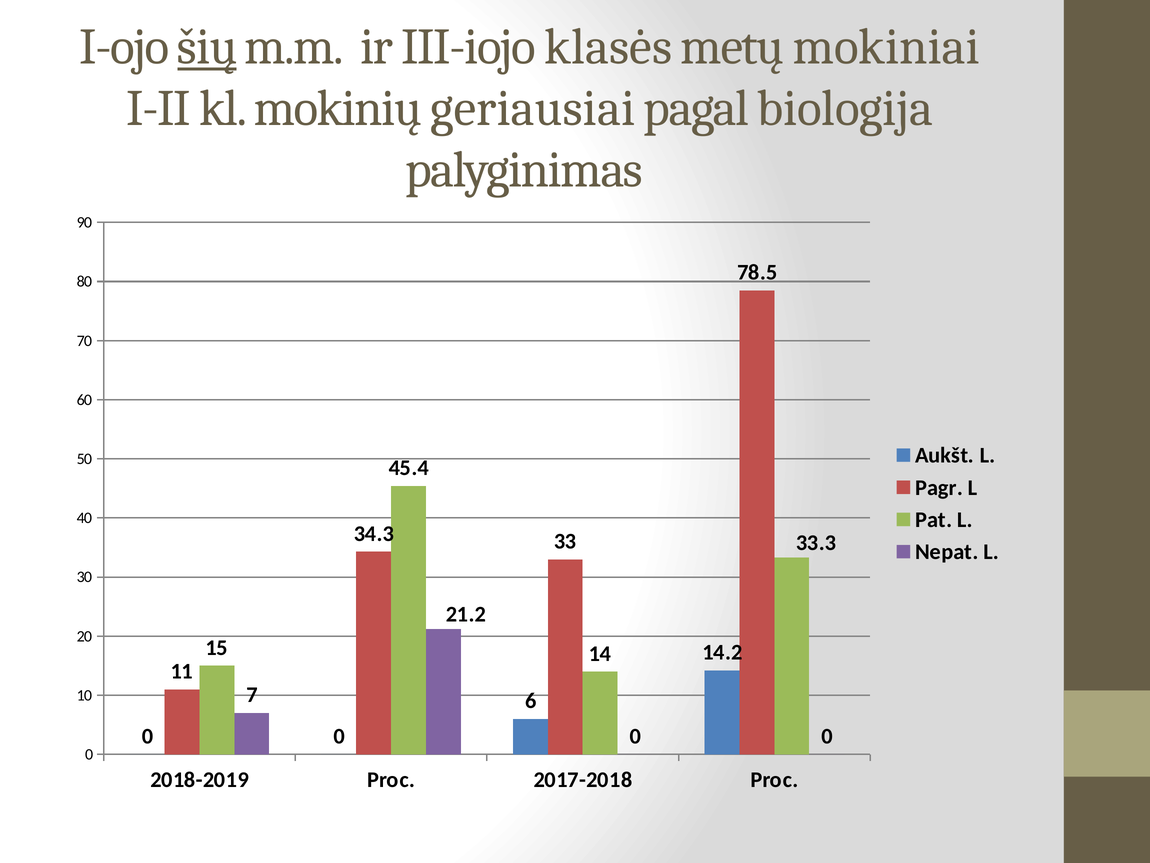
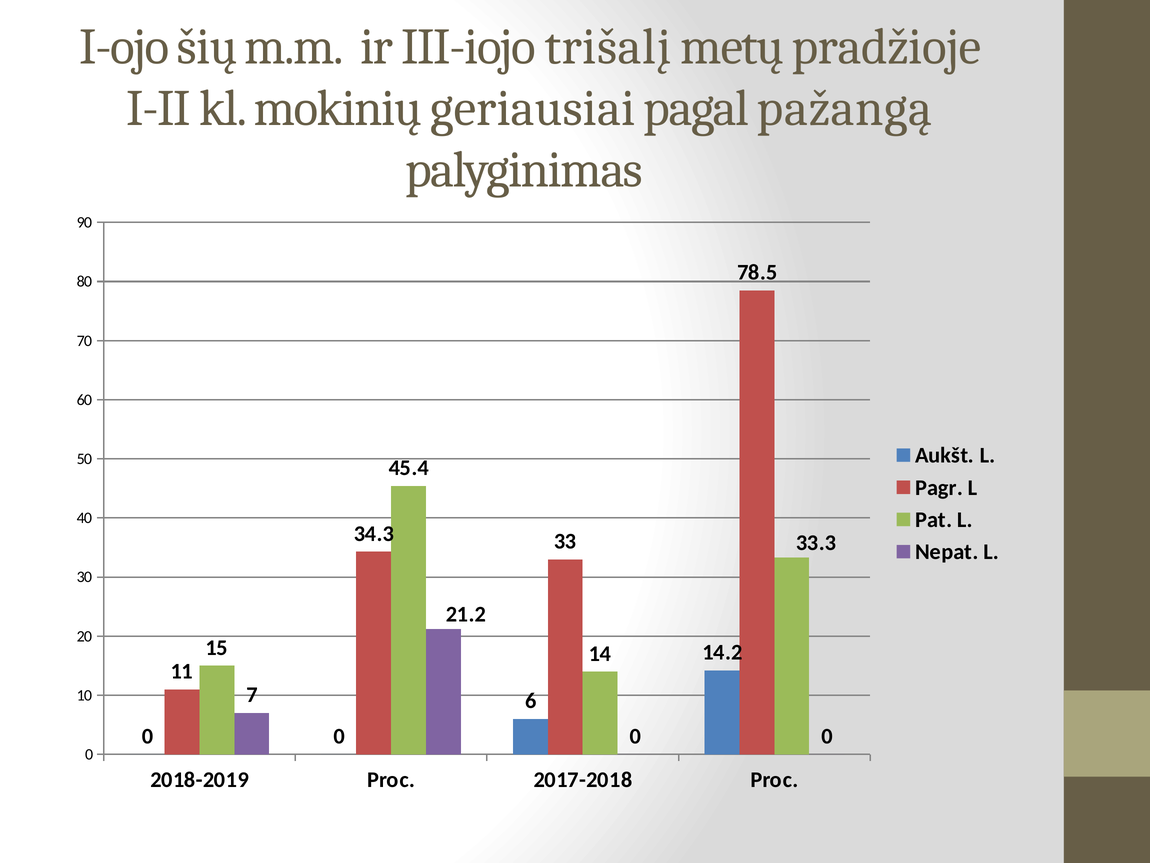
šių underline: present -> none
klasės: klasės -> trišalį
mokiniai: mokiniai -> pradžioje
biologija: biologija -> pažangą
